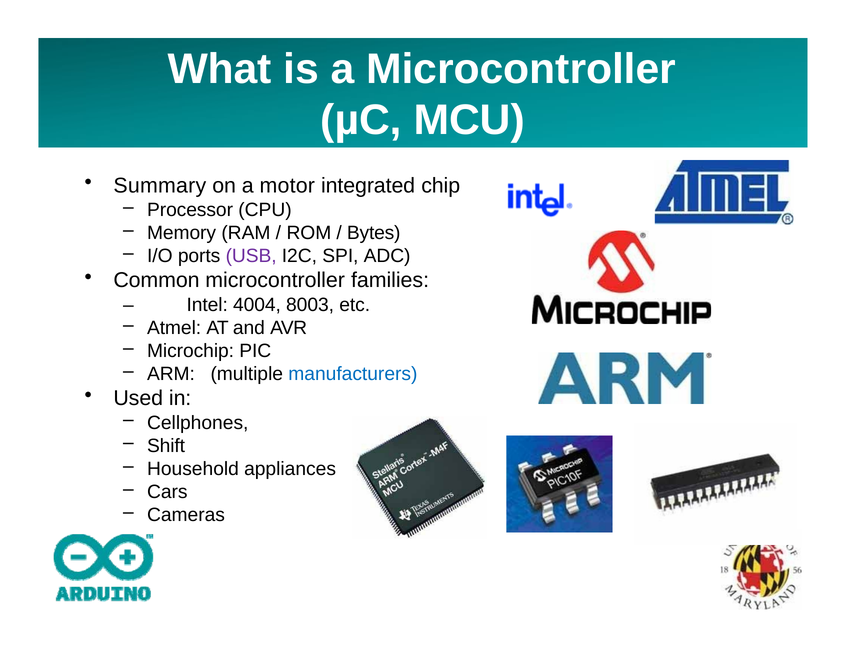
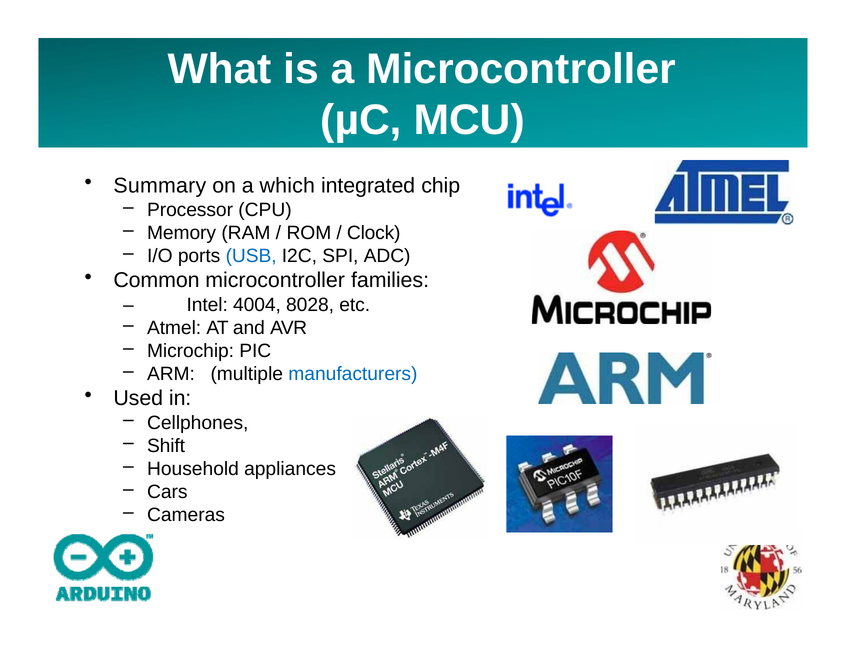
motor: motor -> which
Bytes: Bytes -> Clock
USB colour: purple -> blue
8003: 8003 -> 8028
